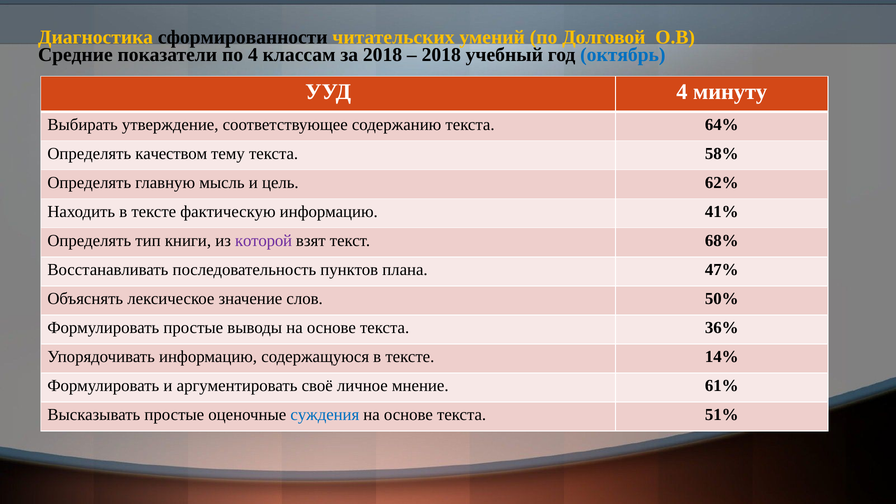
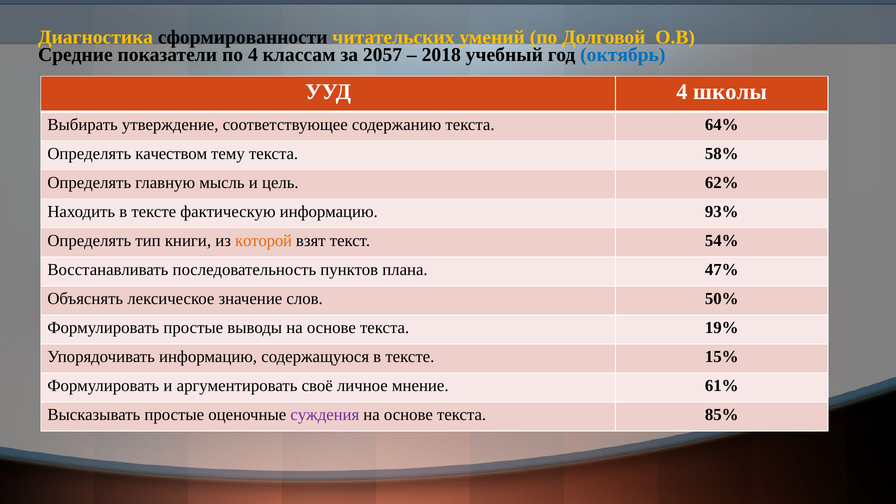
за 2018: 2018 -> 2057
минуту: минуту -> школы
41%: 41% -> 93%
которой colour: purple -> orange
68%: 68% -> 54%
36%: 36% -> 19%
14%: 14% -> 15%
суждения colour: blue -> purple
51%: 51% -> 85%
